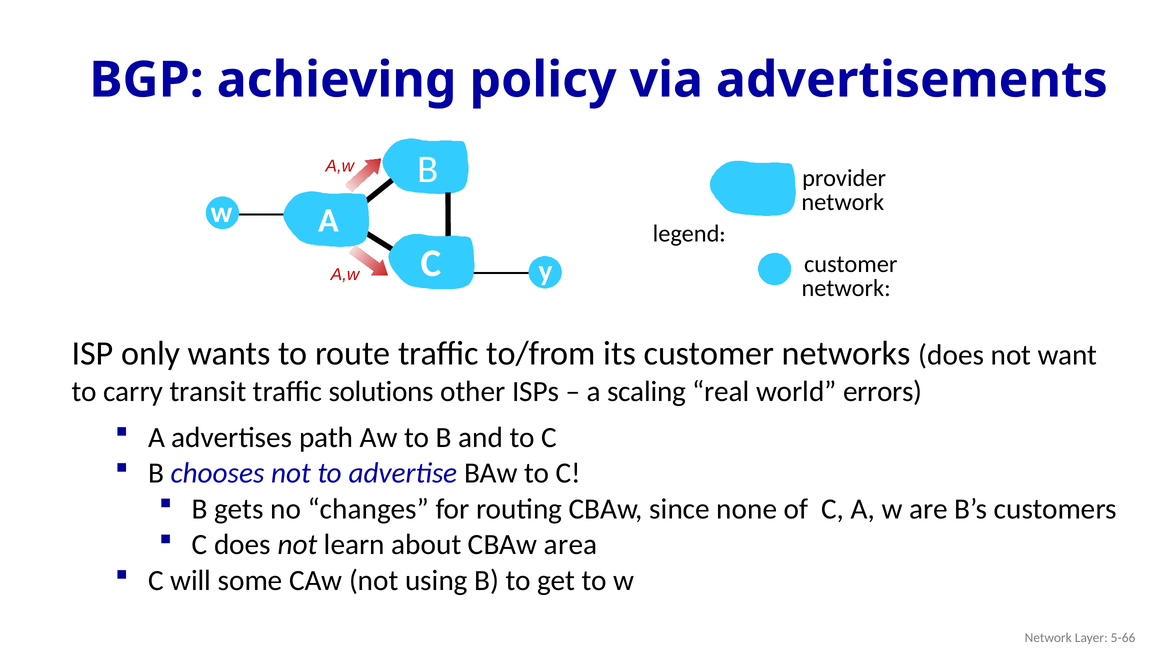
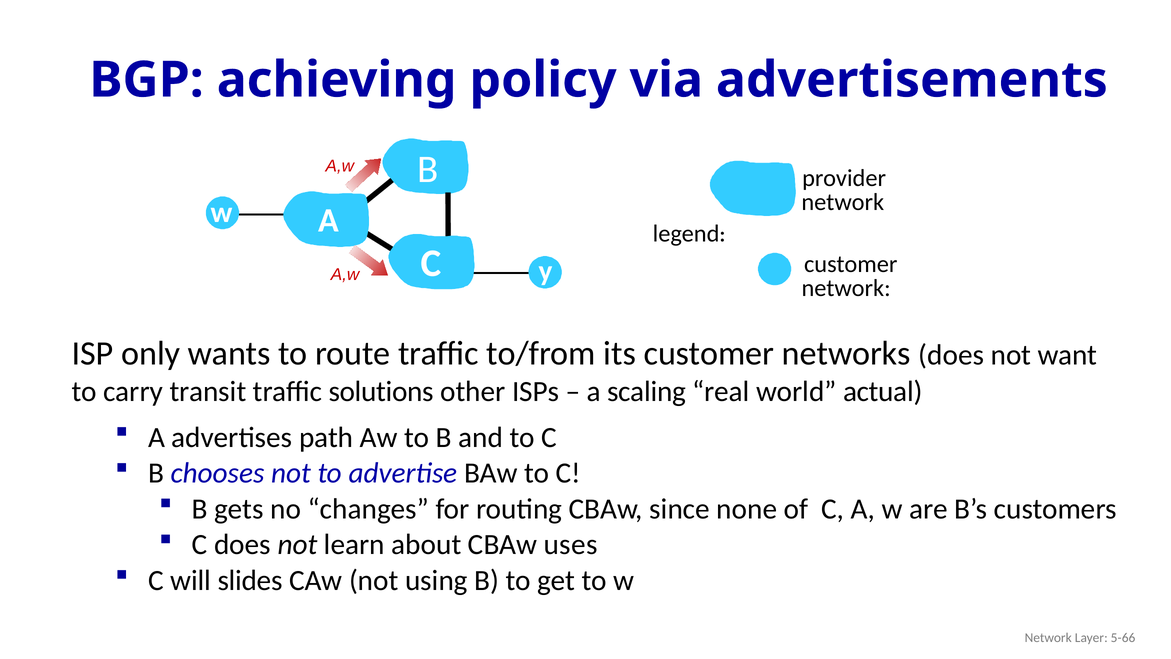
errors: errors -> actual
area: area -> uses
some: some -> slides
